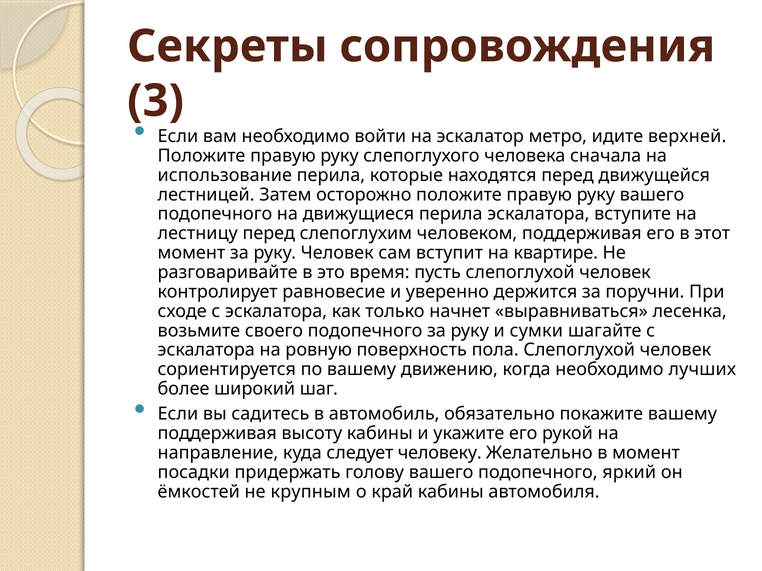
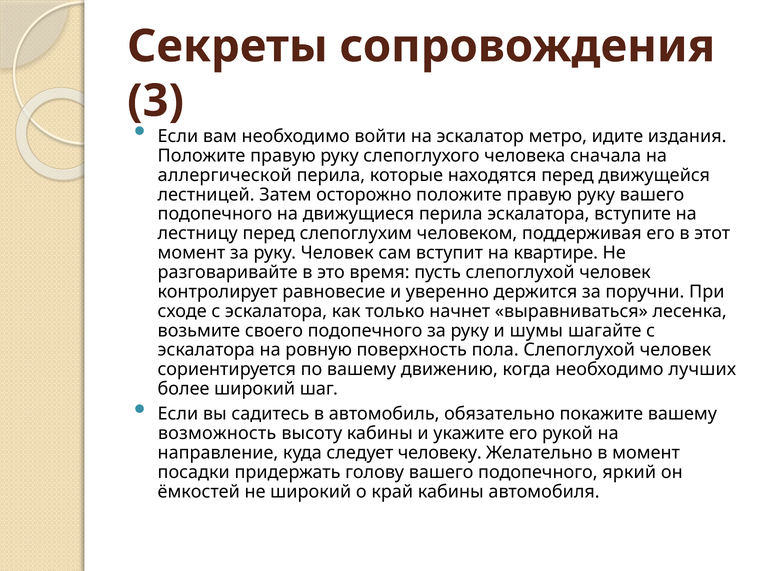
верхней: верхней -> издания
использование: использование -> аллергической
сумки: сумки -> шумы
поддерживая at (217, 434): поддерживая -> возможность
не крупным: крупным -> широкий
